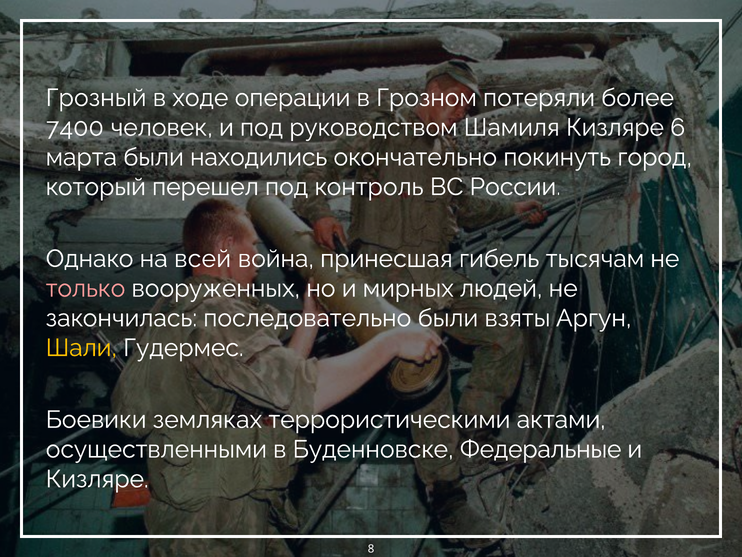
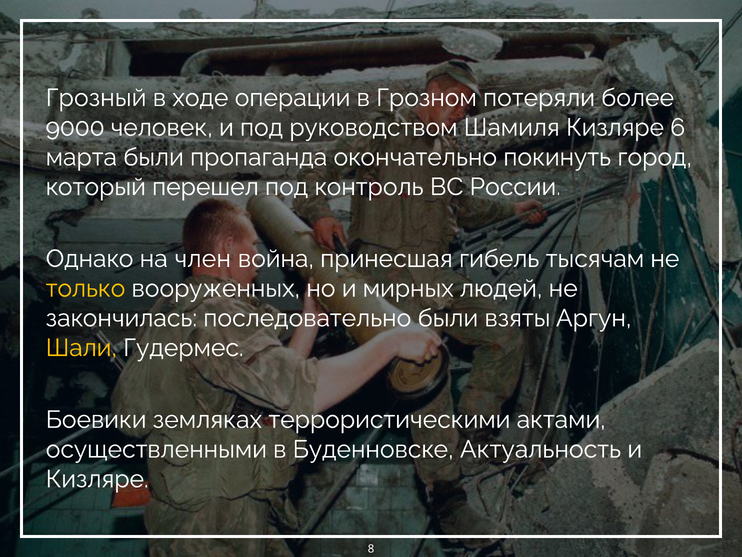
7400: 7400 -> 9000
находились: находились -> пропаганда
всей: всей -> член
только colour: pink -> yellow
Федеральные: Федеральные -> Актуальность
